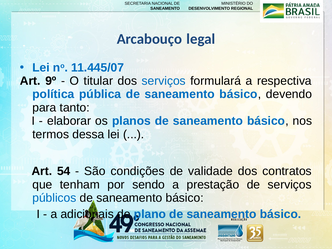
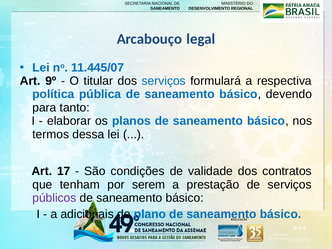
54: 54 -> 17
sendo: sendo -> serem
públicos colour: blue -> purple
